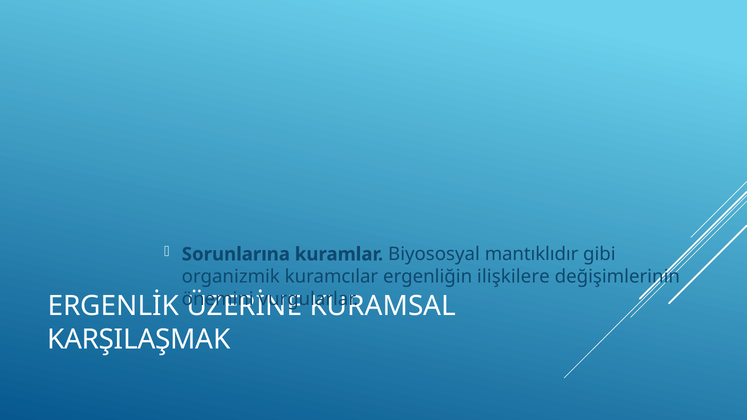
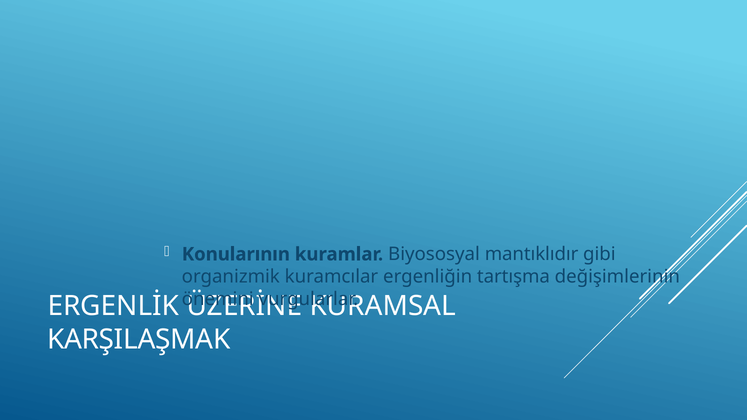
Sorunlarına: Sorunlarına -> Konularının
ilişkilere: ilişkilere -> tartışma
